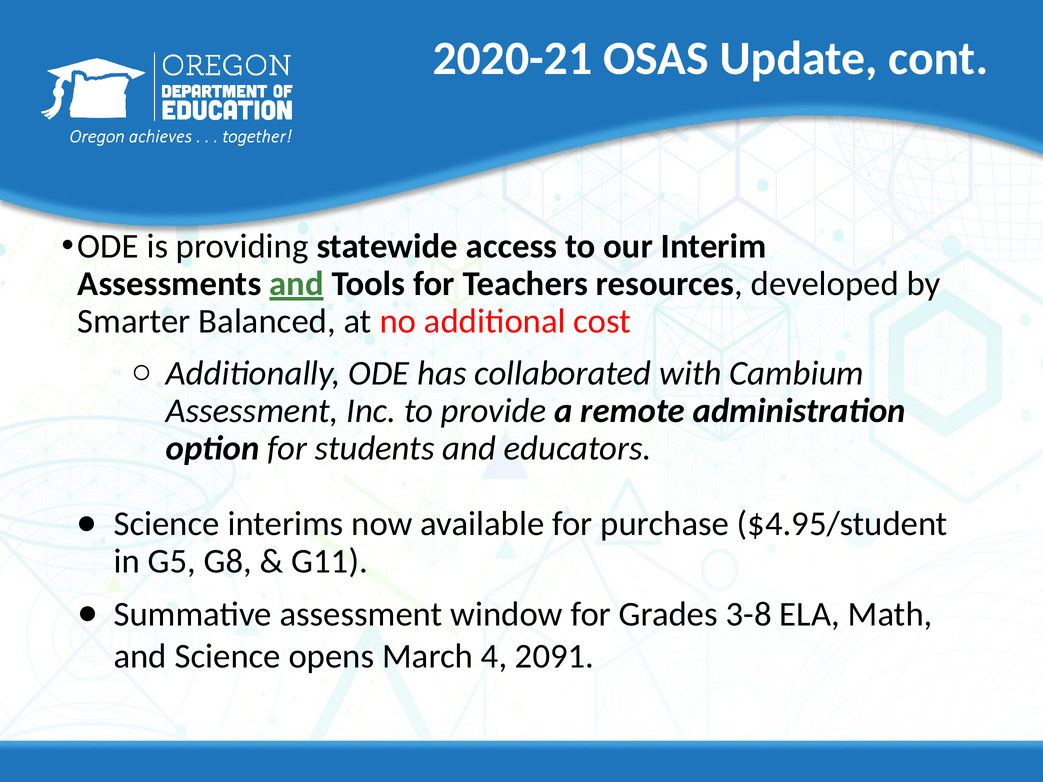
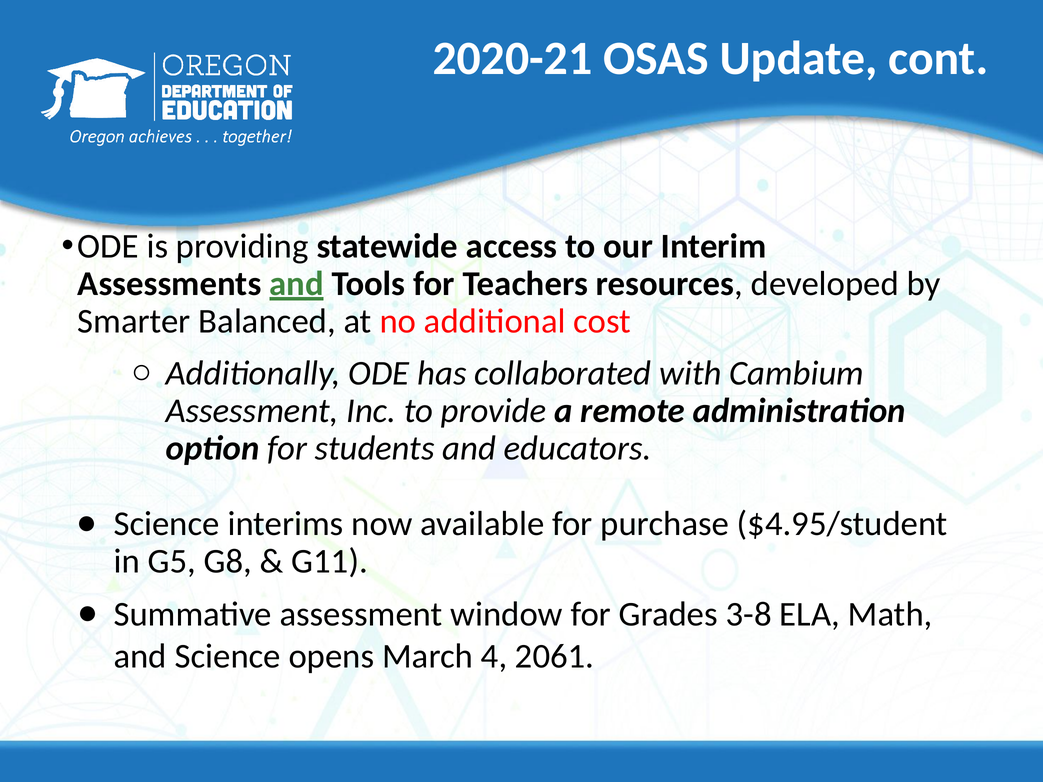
2091: 2091 -> 2061
